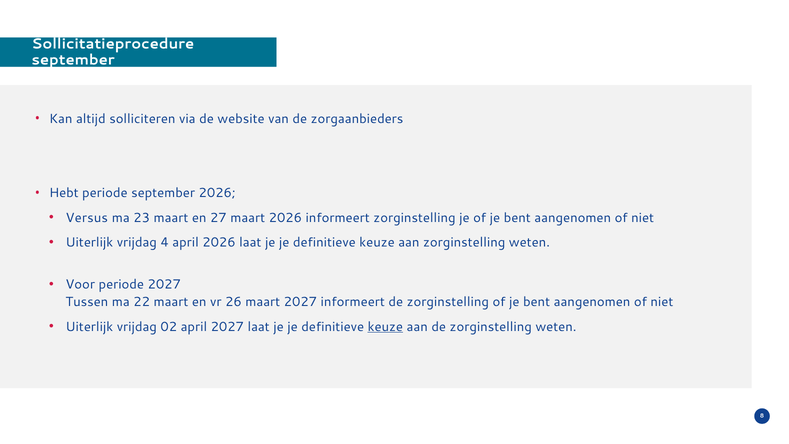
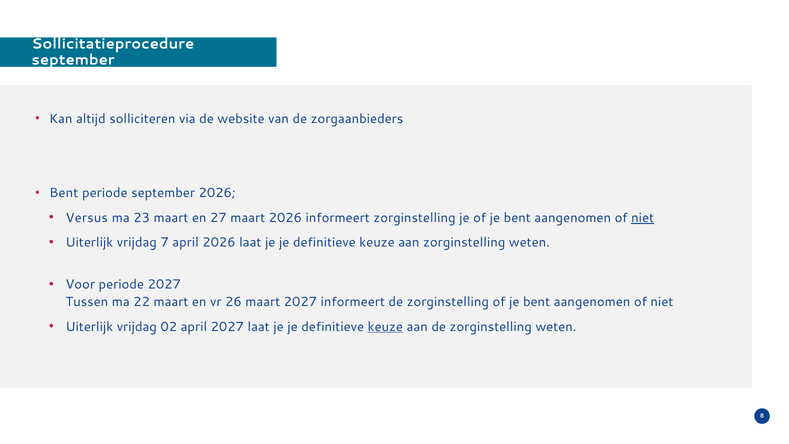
Hebt at (64, 193): Hebt -> Bent
niet at (643, 218) underline: none -> present
4: 4 -> 7
